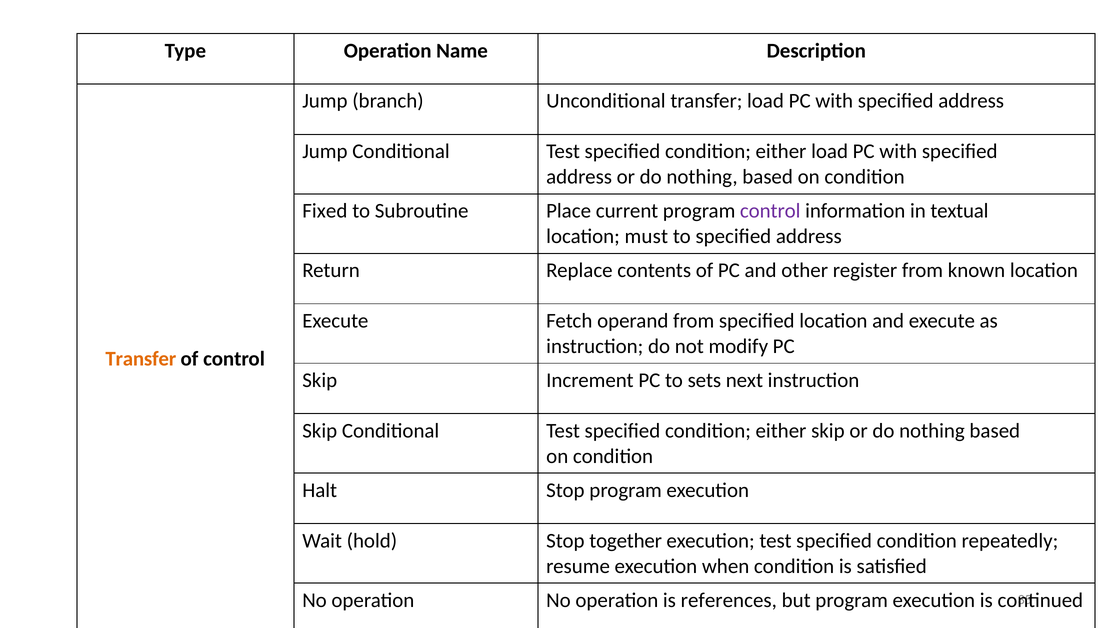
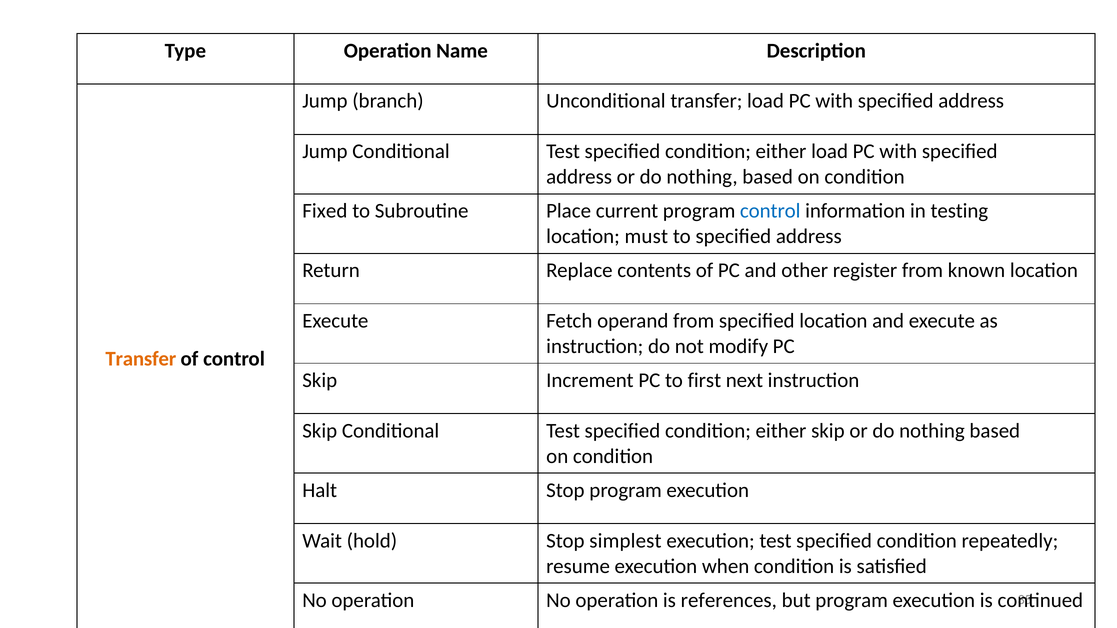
control at (770, 211) colour: purple -> blue
textual: textual -> testing
sets: sets -> first
together: together -> simplest
